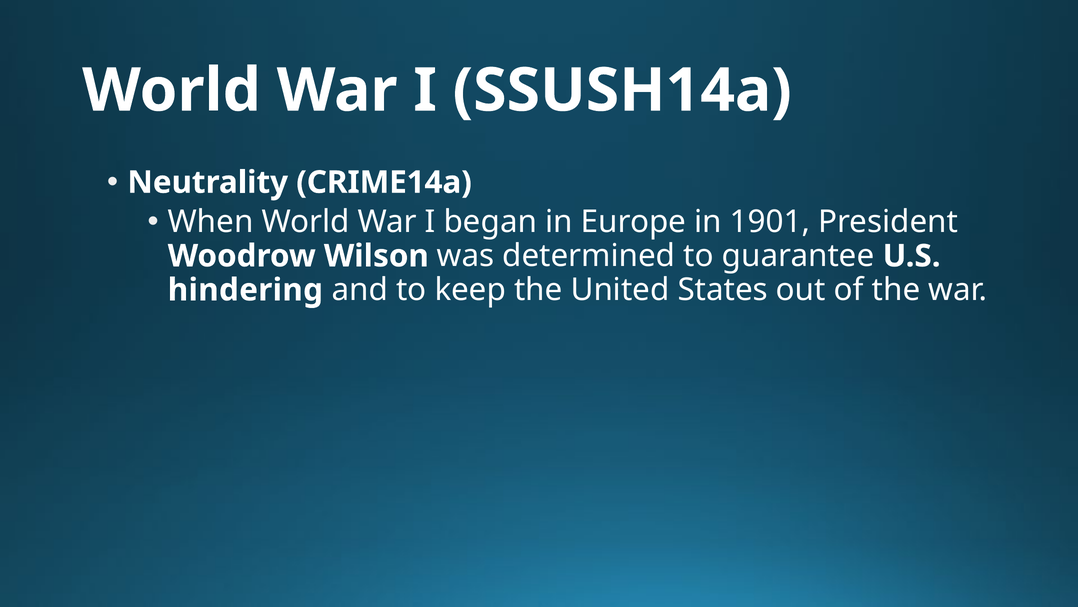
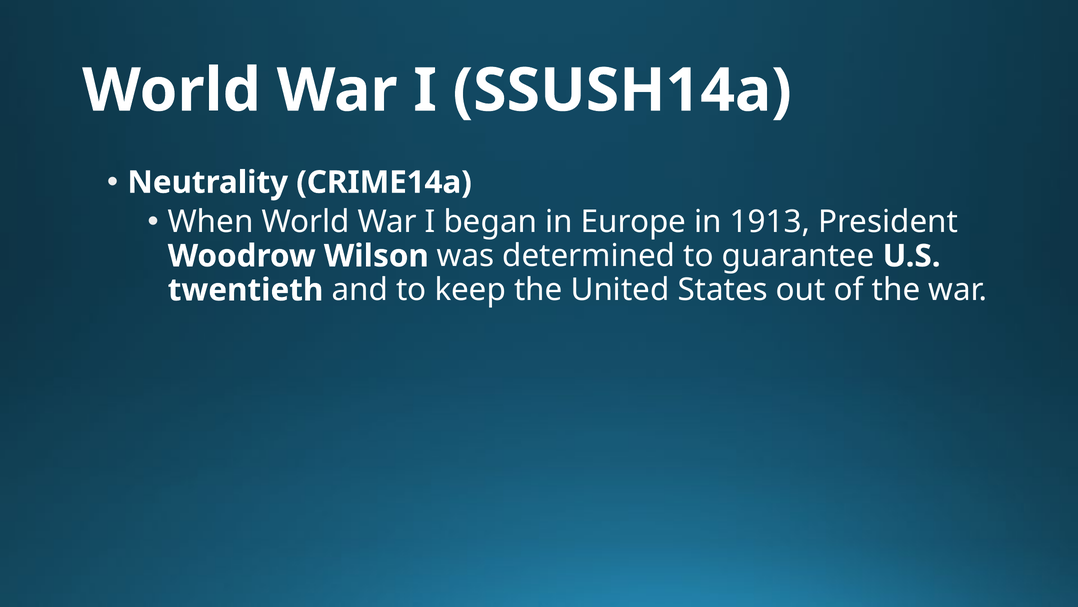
1901: 1901 -> 1913
hindering: hindering -> twentieth
